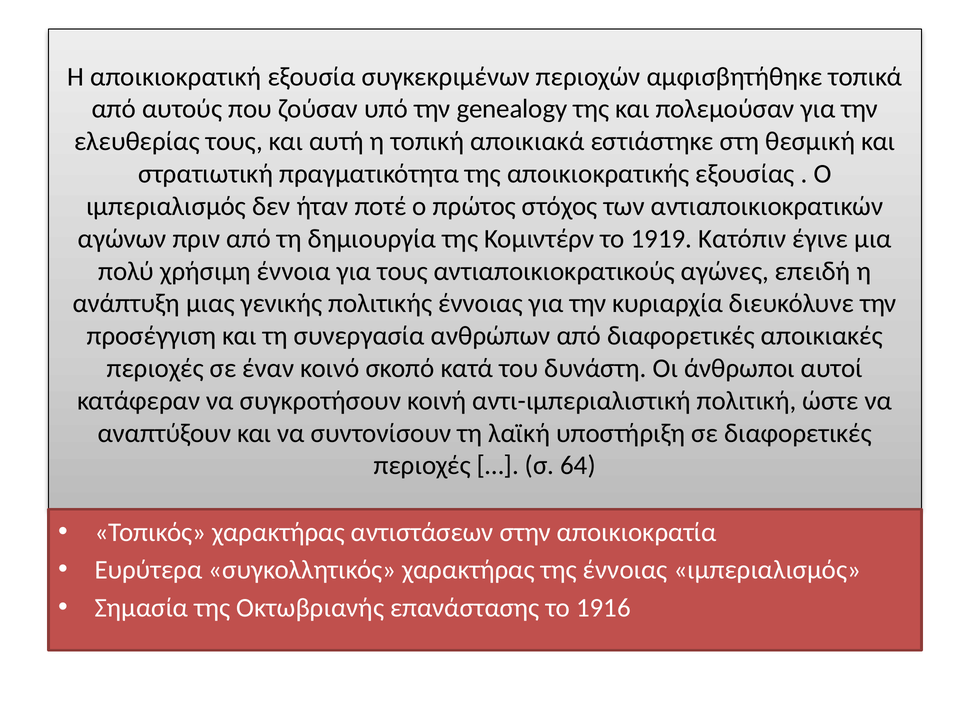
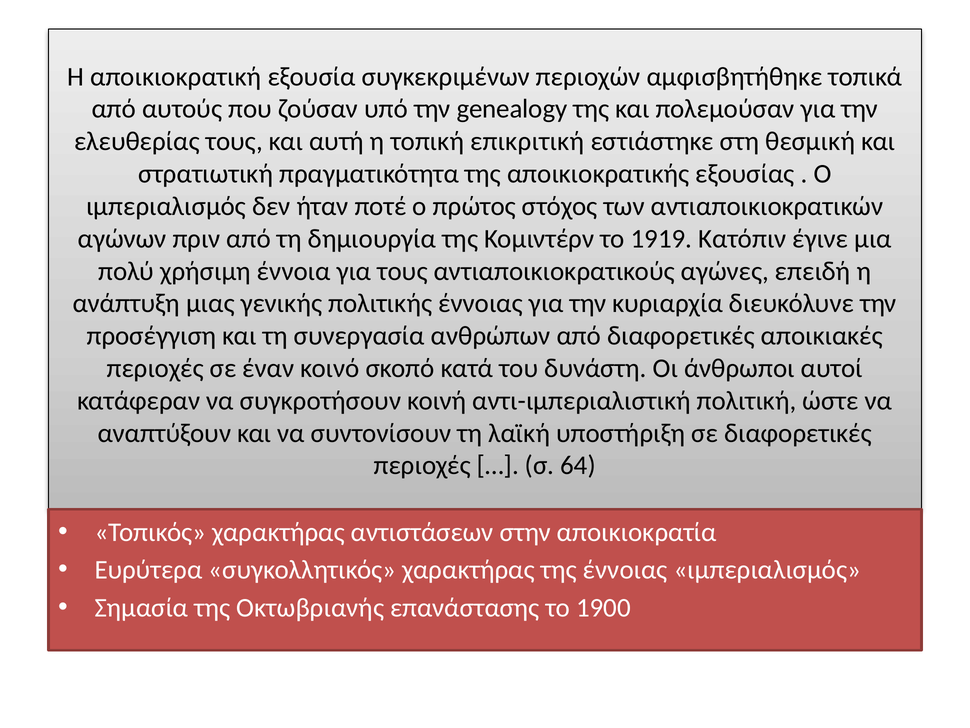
αποικιακά: αποικιακά -> επικριτική
1916: 1916 -> 1900
